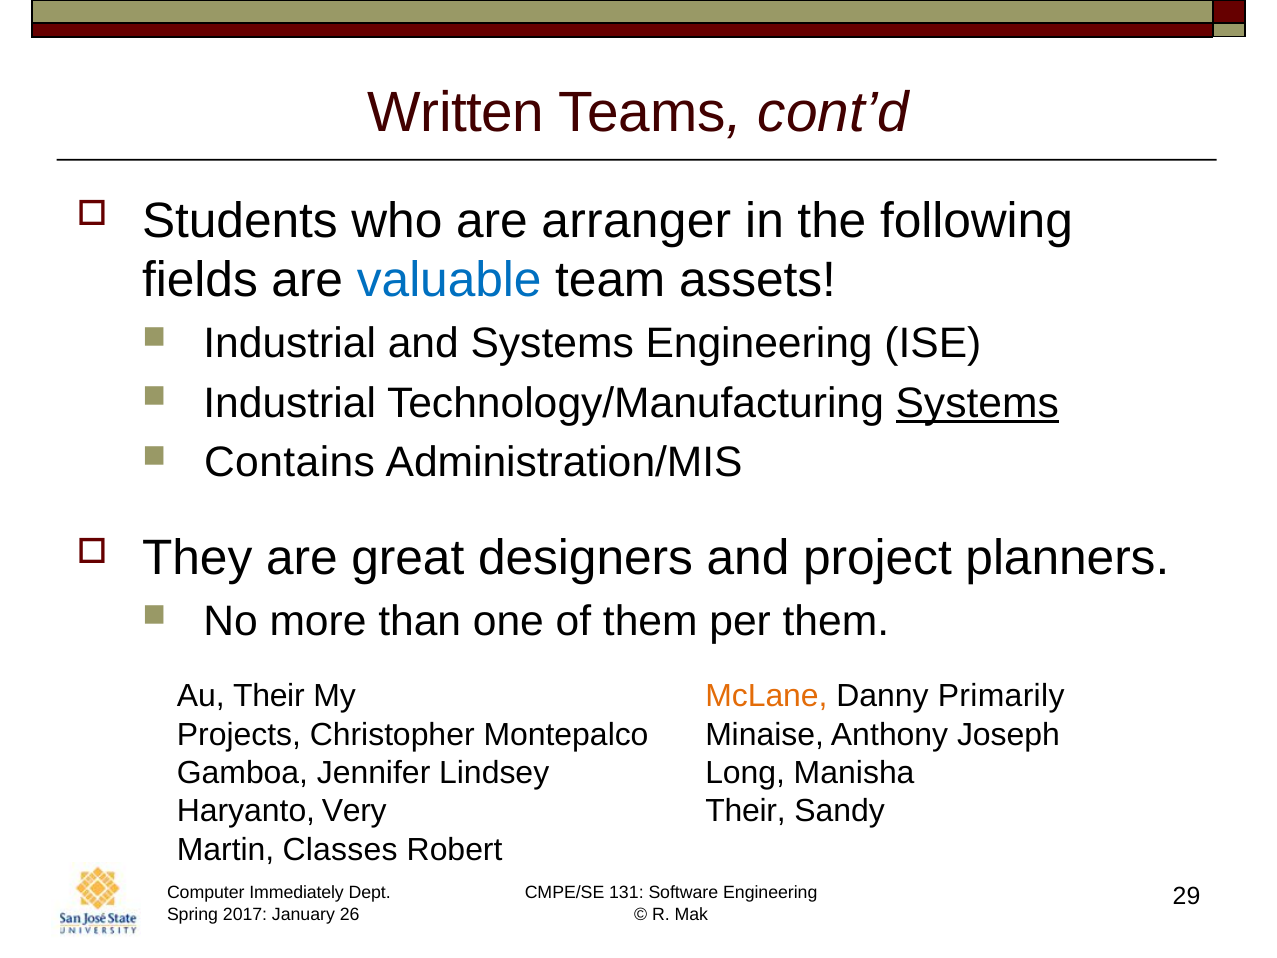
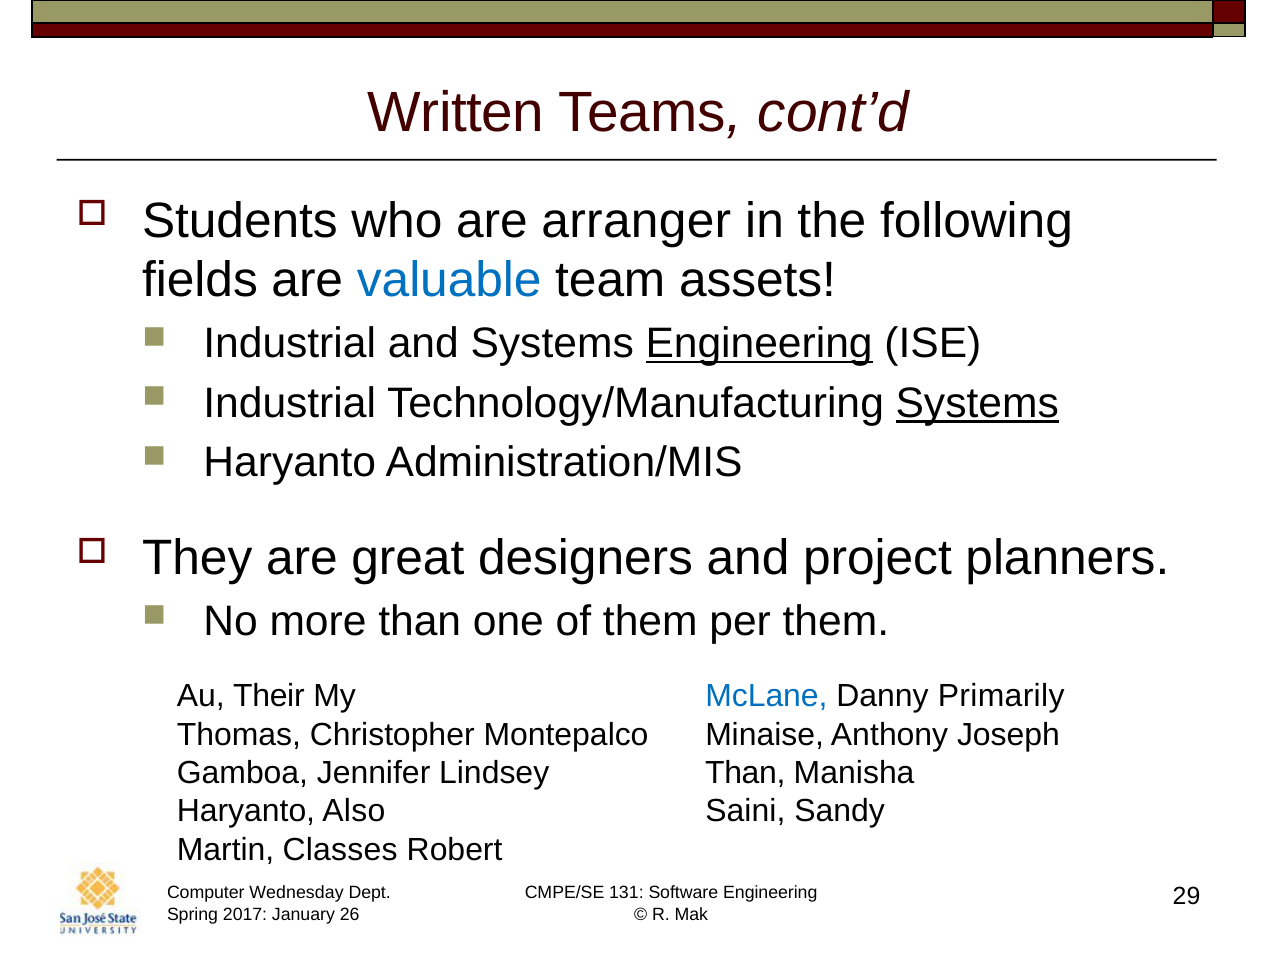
Engineering at (759, 344) underline: none -> present
Contains at (290, 463): Contains -> Haryanto
McLane colour: orange -> blue
Projects: Projects -> Thomas
Long at (745, 773): Long -> Than
Very: Very -> Also
Their at (746, 811): Their -> Saini
Immediately: Immediately -> Wednesday
